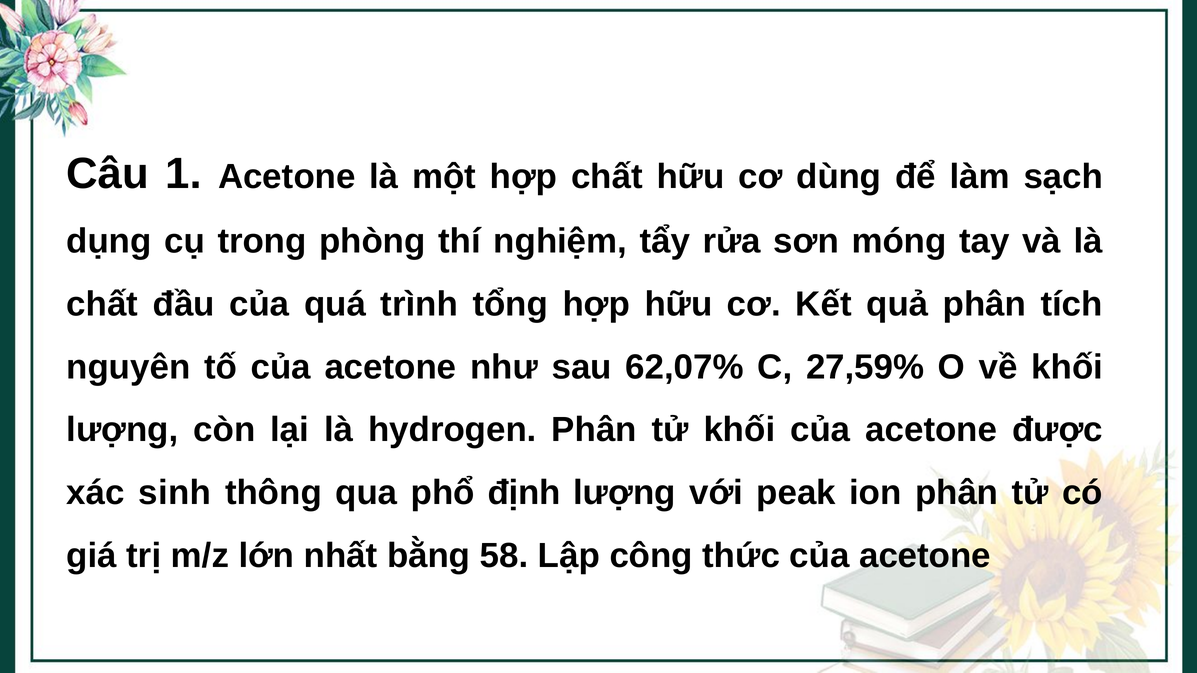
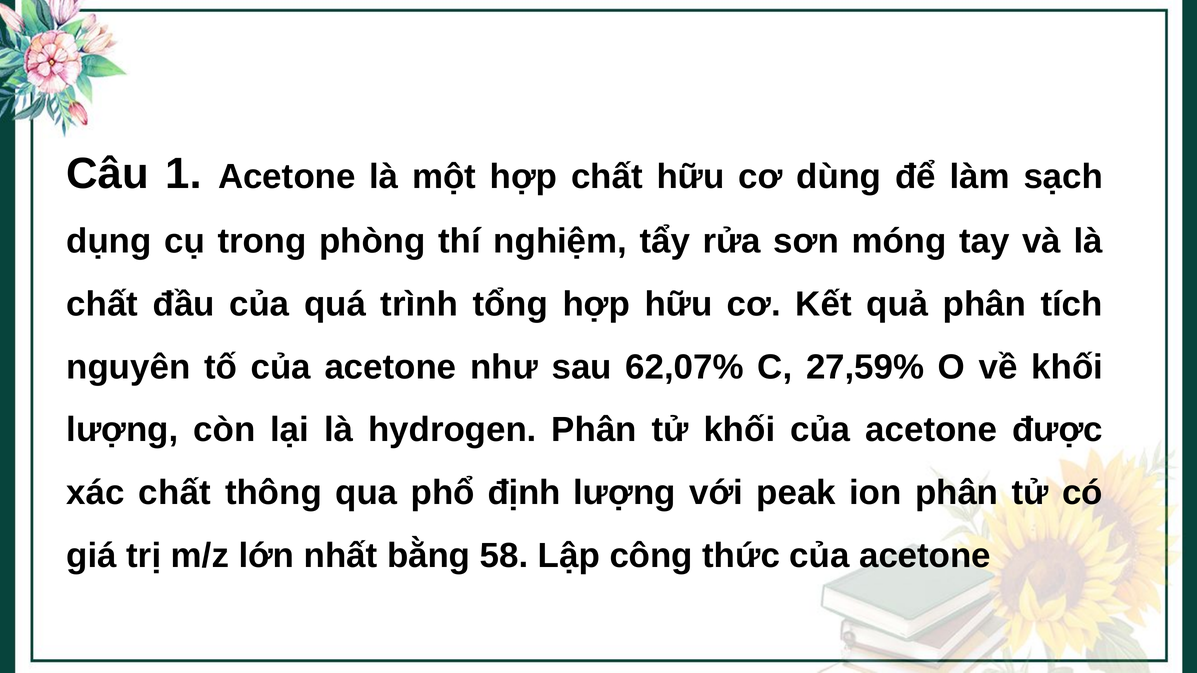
xác sinh: sinh -> chất
